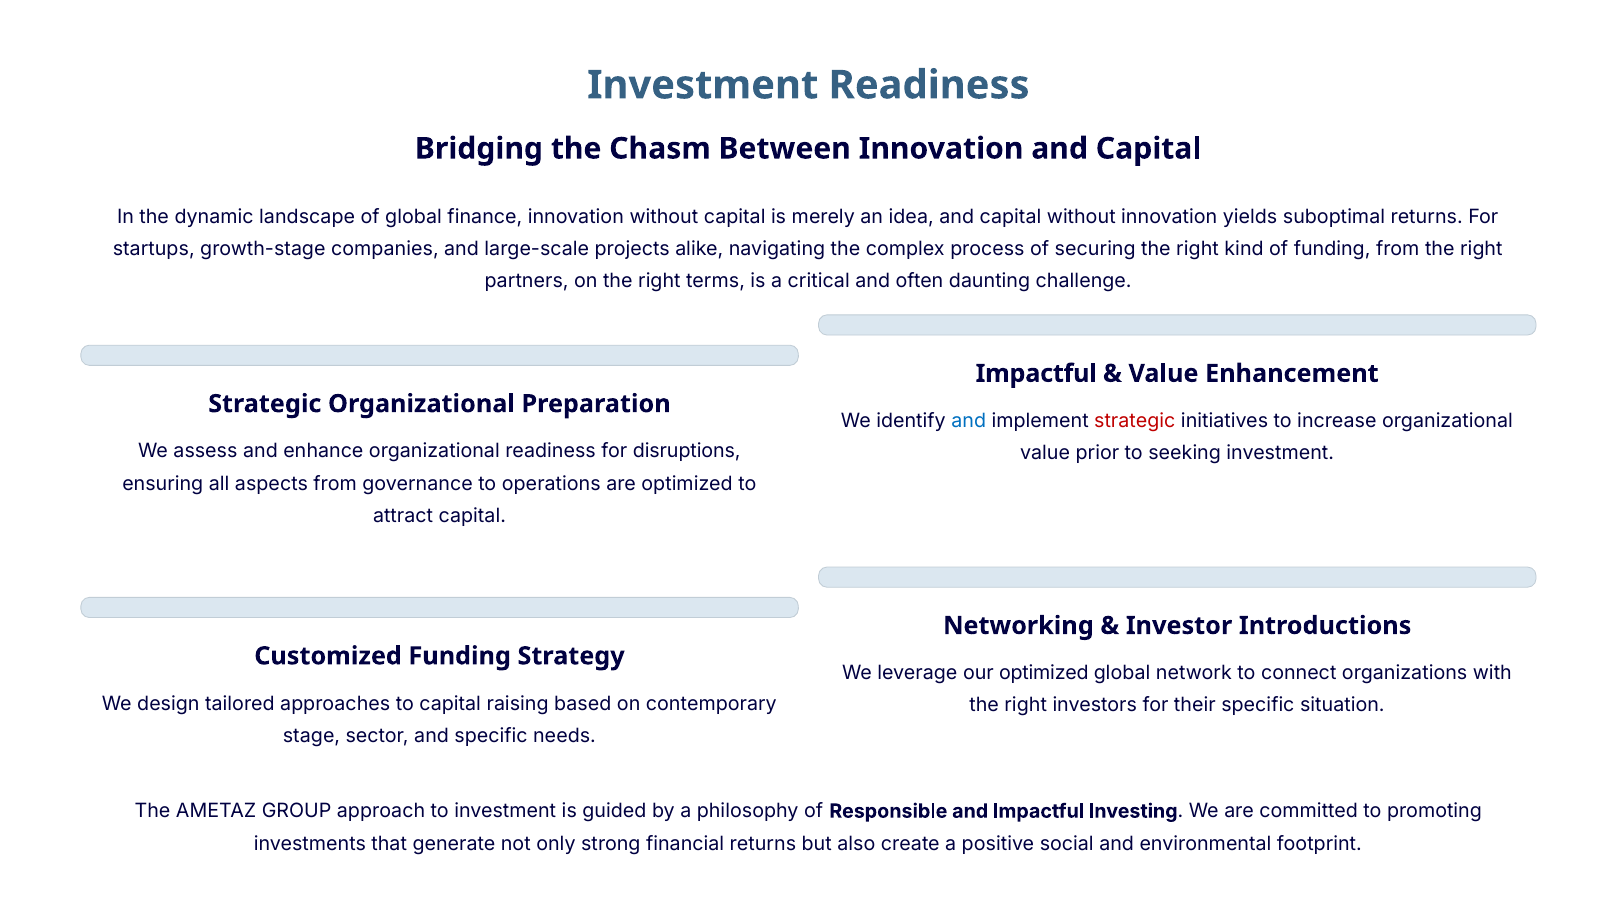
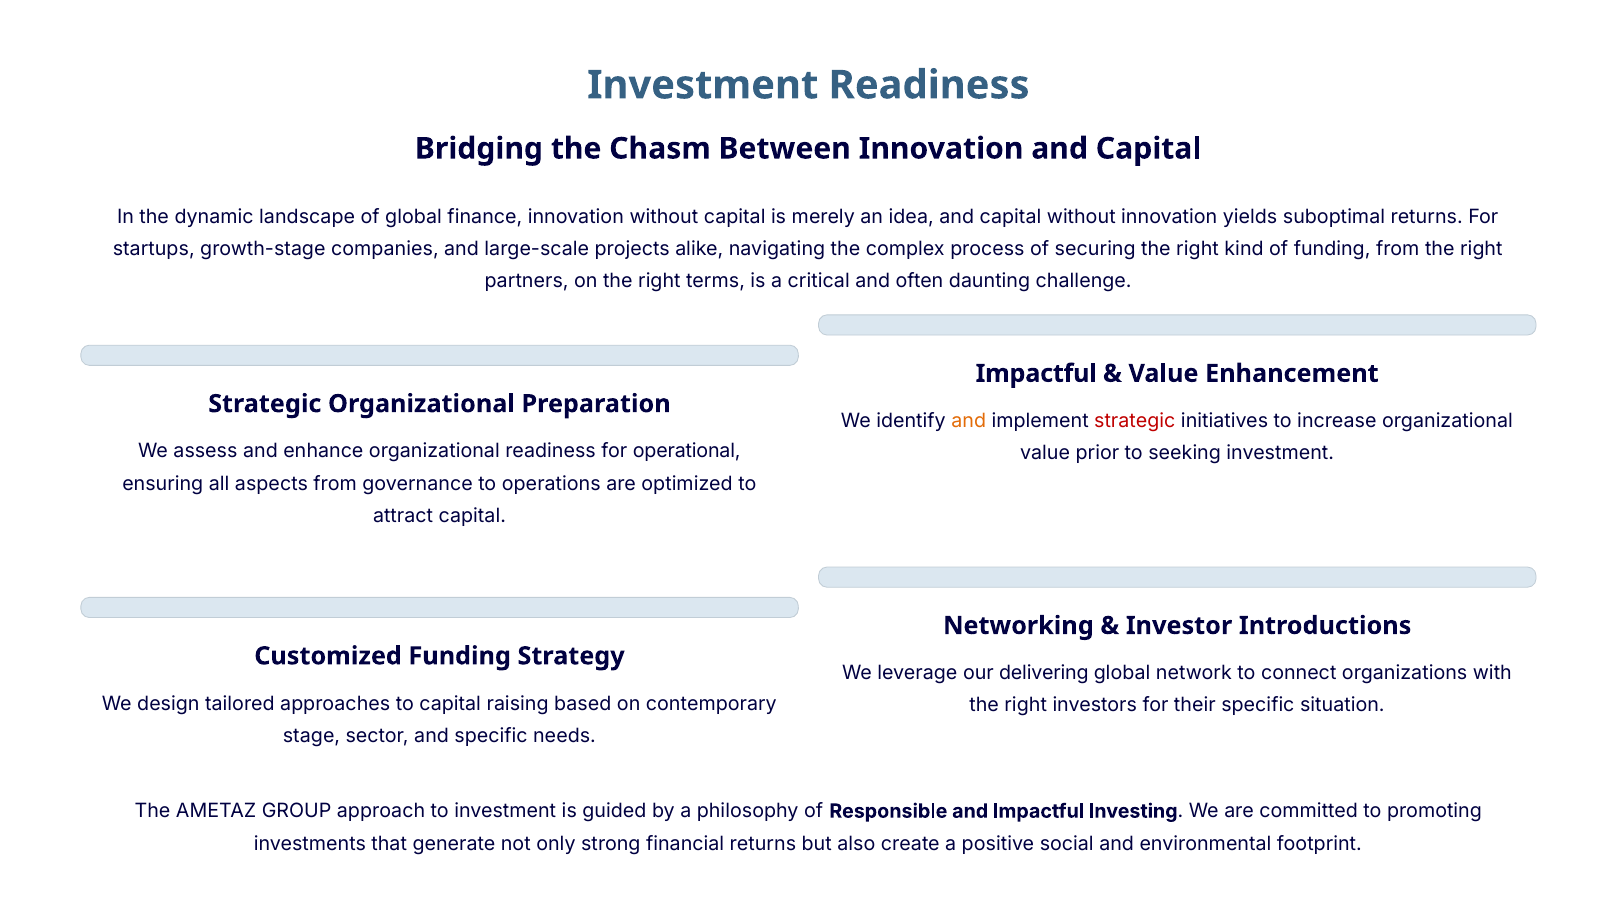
and at (969, 421) colour: blue -> orange
disruptions: disruptions -> operational
our optimized: optimized -> delivering
